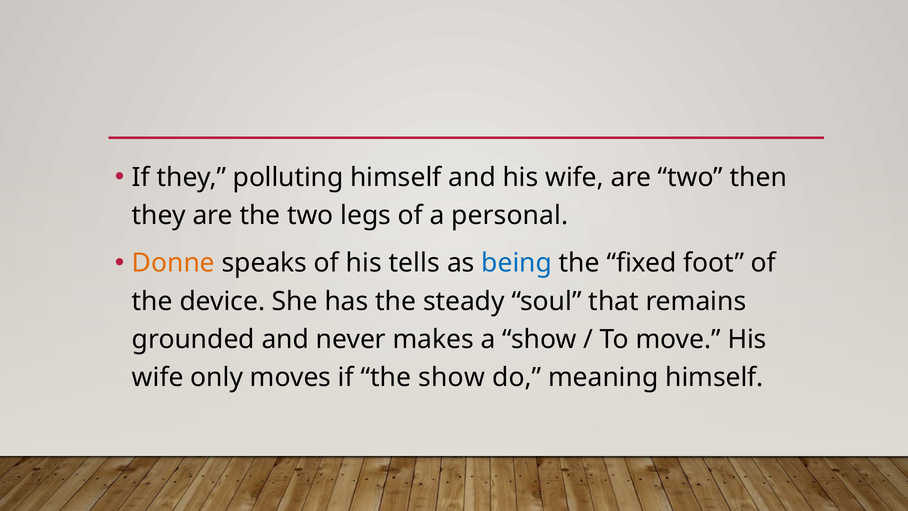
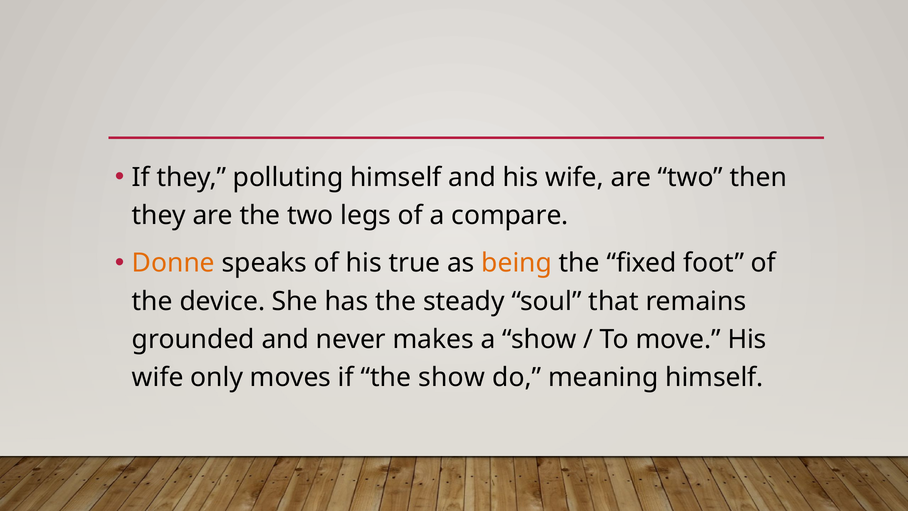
personal: personal -> compare
tells: tells -> true
being colour: blue -> orange
